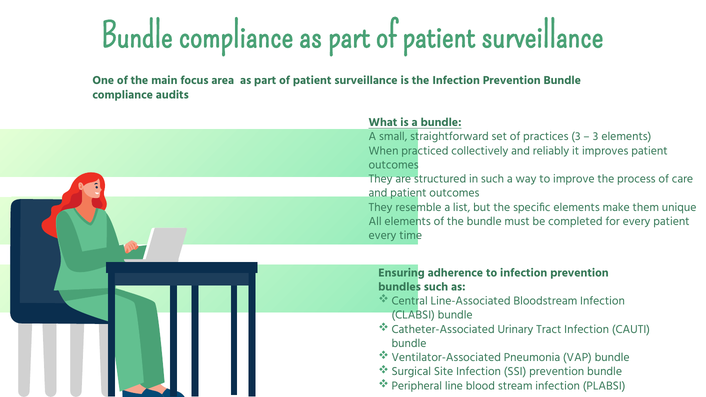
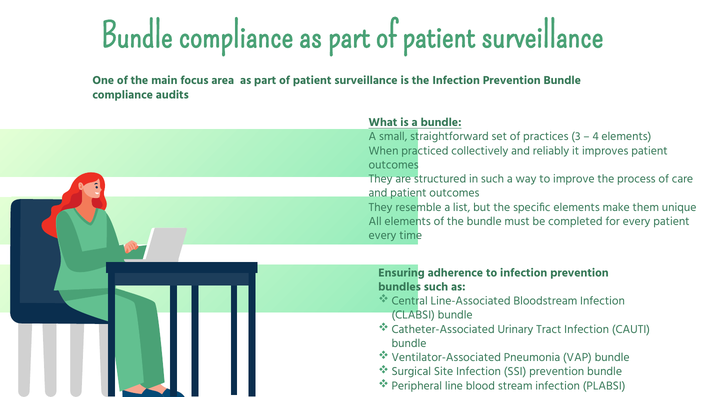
3 at (596, 137): 3 -> 4
